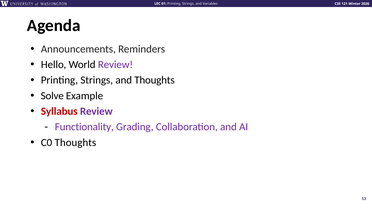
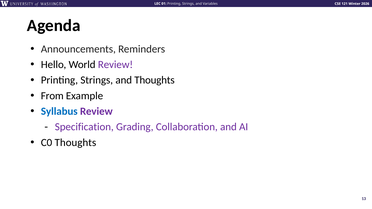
Solve: Solve -> From
Syllabus colour: red -> blue
Functionality: Functionality -> Specification
